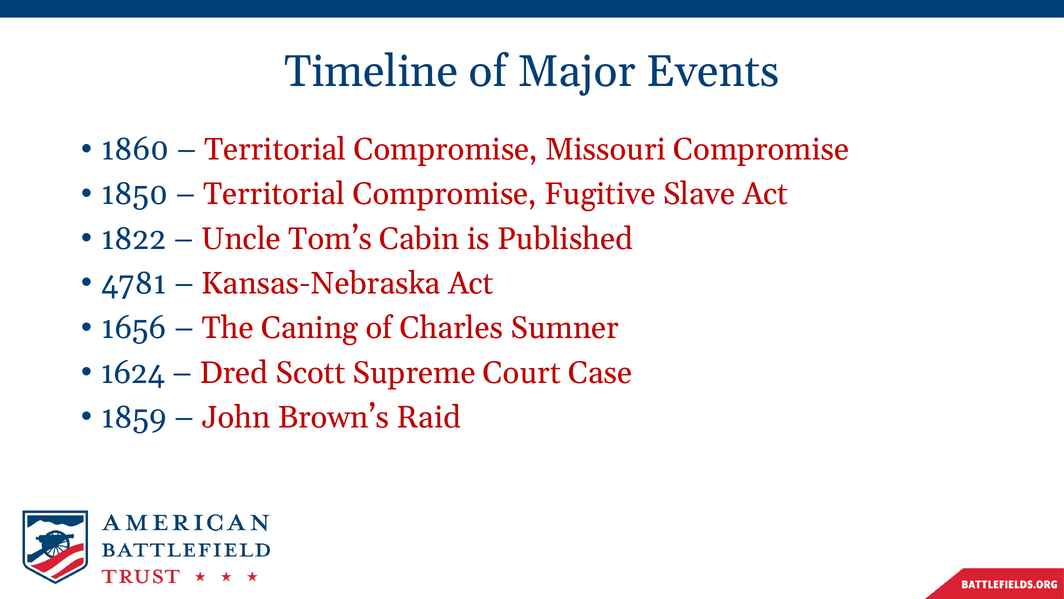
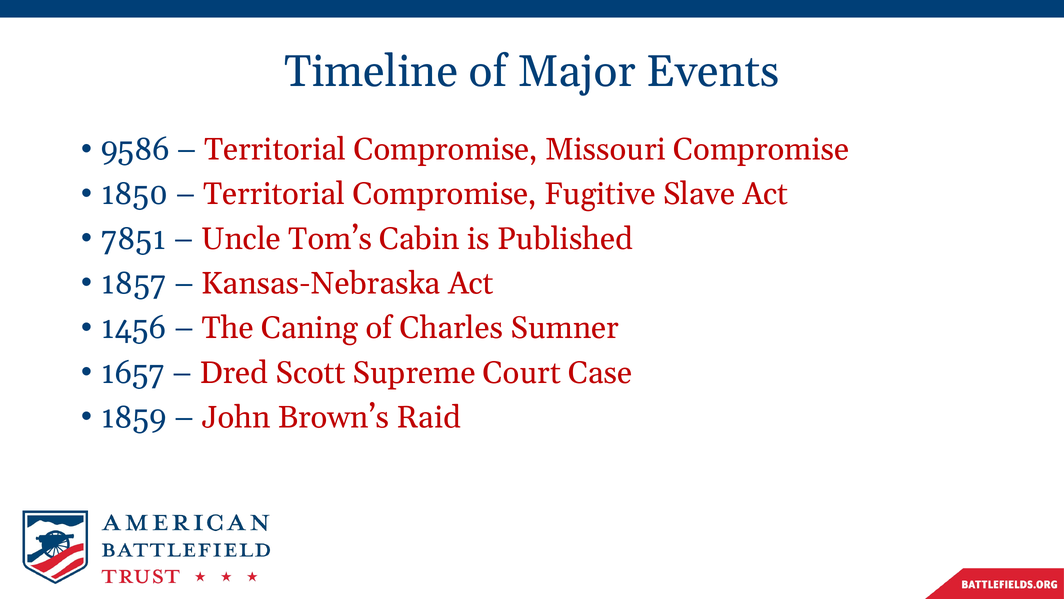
1860: 1860 -> 9586
1822: 1822 -> 7851
4781: 4781 -> 1857
1656: 1656 -> 1456
1624: 1624 -> 1657
